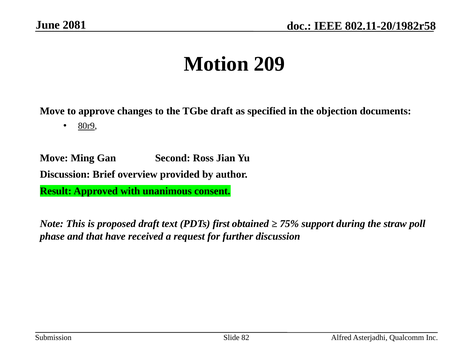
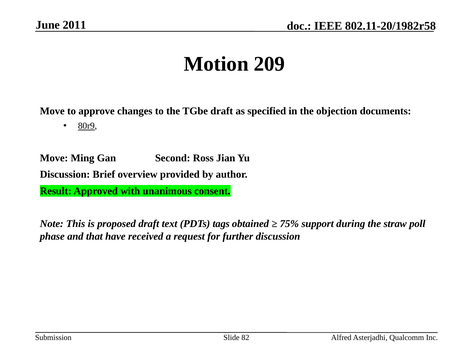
2081: 2081 -> 2011
first: first -> tags
